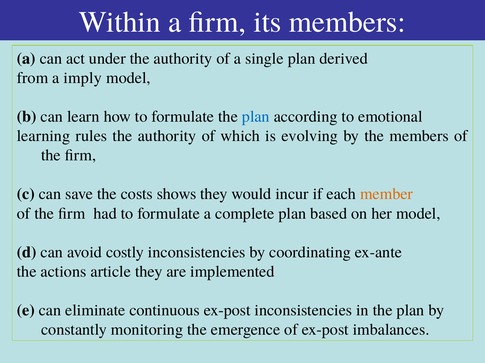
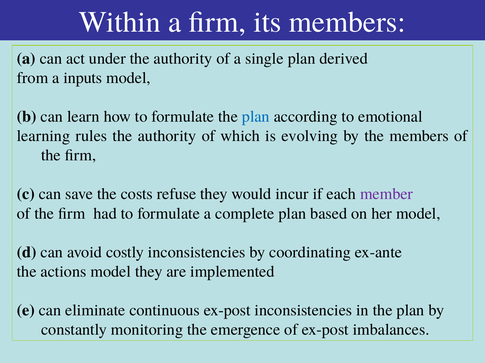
imply: imply -> inputs
shows: shows -> refuse
member colour: orange -> purple
actions article: article -> model
